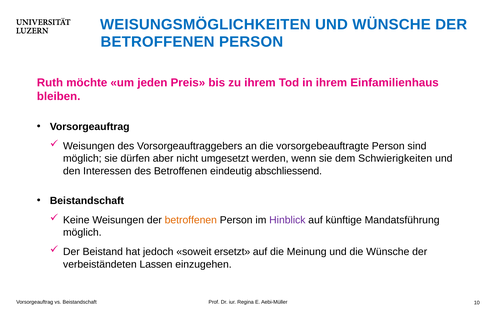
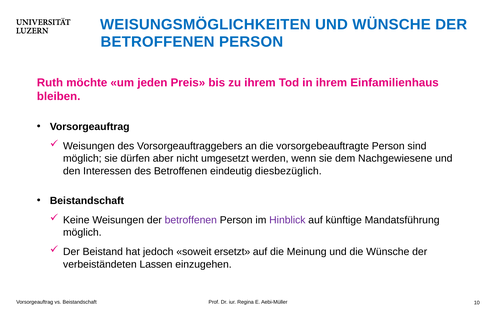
Schwierigkeiten: Schwierigkeiten -> Nachgewiesene
abschliessend: abschliessend -> diesbezüglich
betroffenen at (191, 220) colour: orange -> purple
